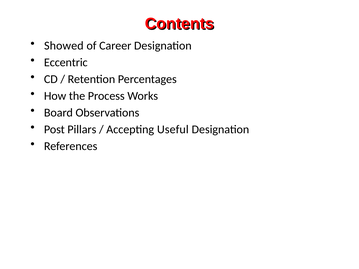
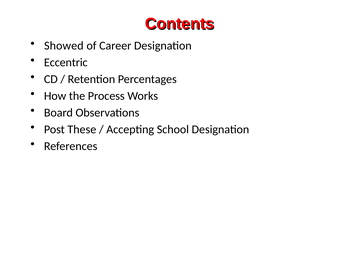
Pillars: Pillars -> These
Useful: Useful -> School
